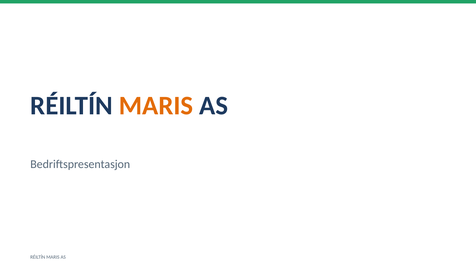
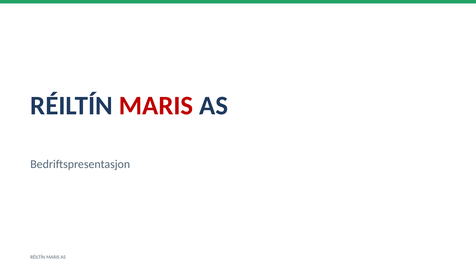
MARIS at (156, 106) colour: orange -> red
